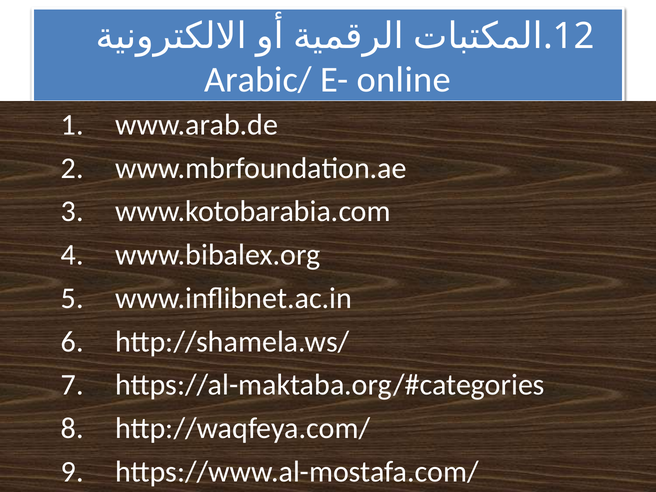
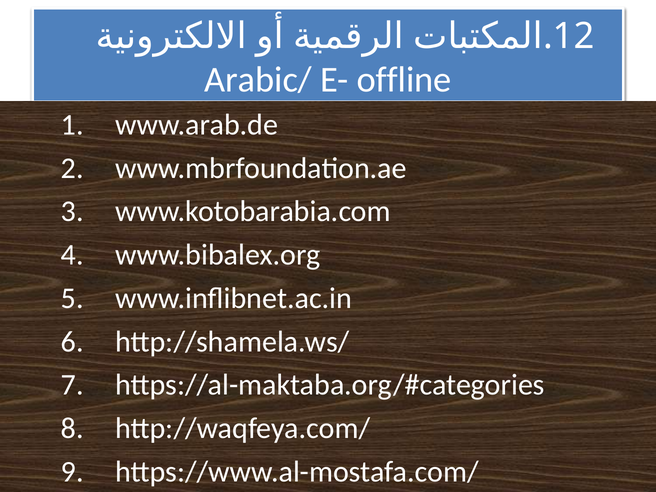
online: online -> offline
